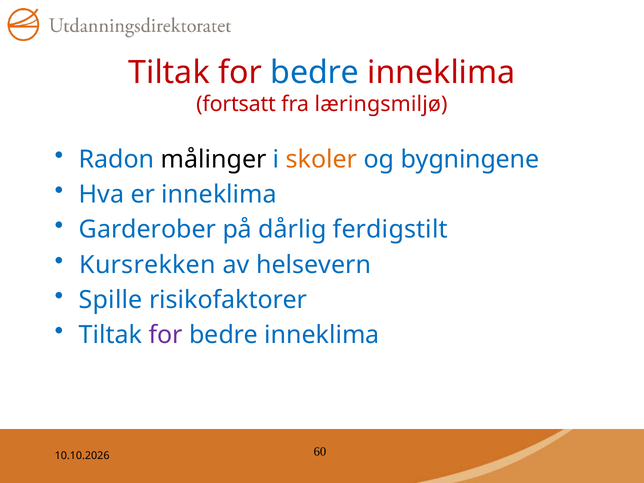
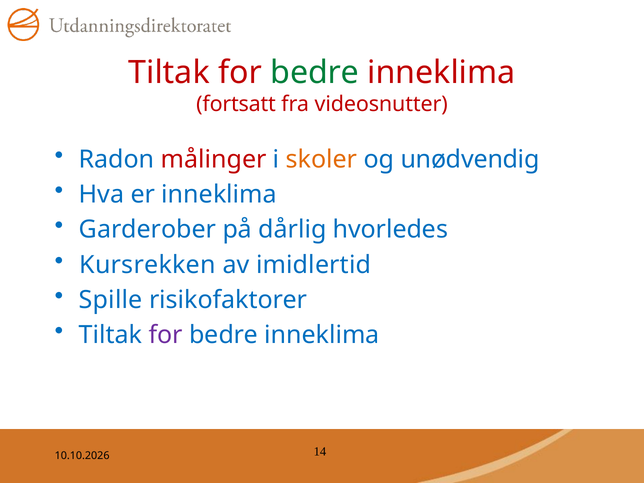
bedre at (315, 73) colour: blue -> green
læringsmiljø: læringsmiljø -> videosnutter
målinger colour: black -> red
bygningene: bygningene -> unødvendig
ferdigstilt: ferdigstilt -> hvorledes
helsevern: helsevern -> imidlertid
60: 60 -> 14
